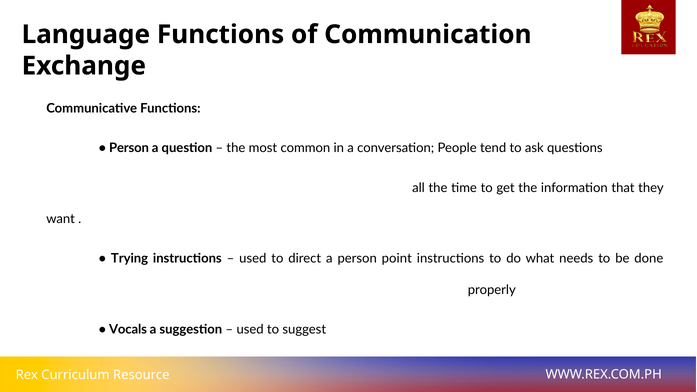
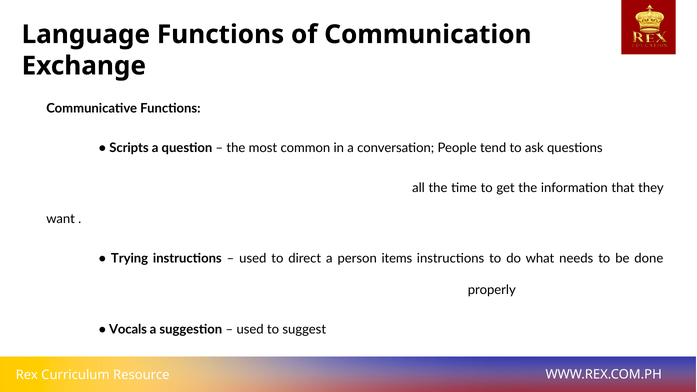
Person at (129, 148): Person -> Scripts
point: point -> items
